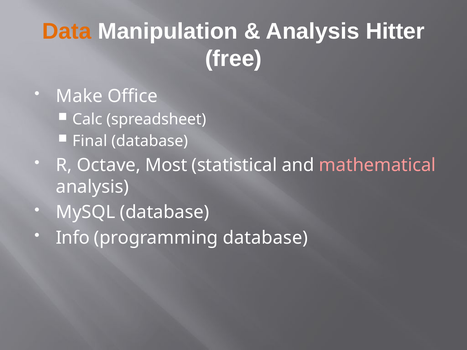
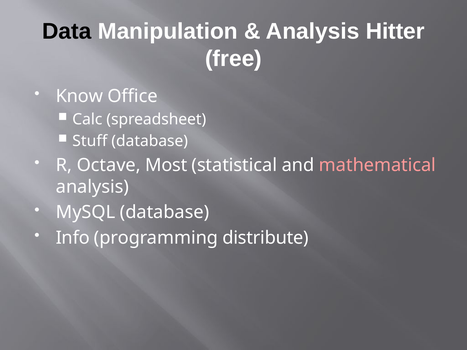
Data colour: orange -> black
Make: Make -> Know
Final: Final -> Stuff
programming database: database -> distribute
